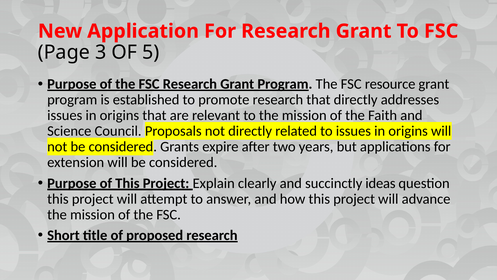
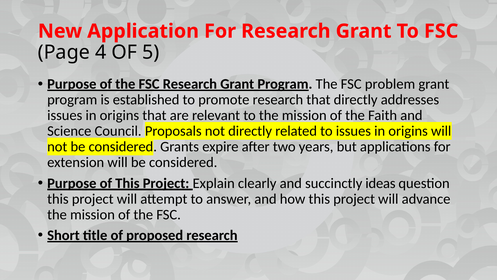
3: 3 -> 4
resource: resource -> problem
